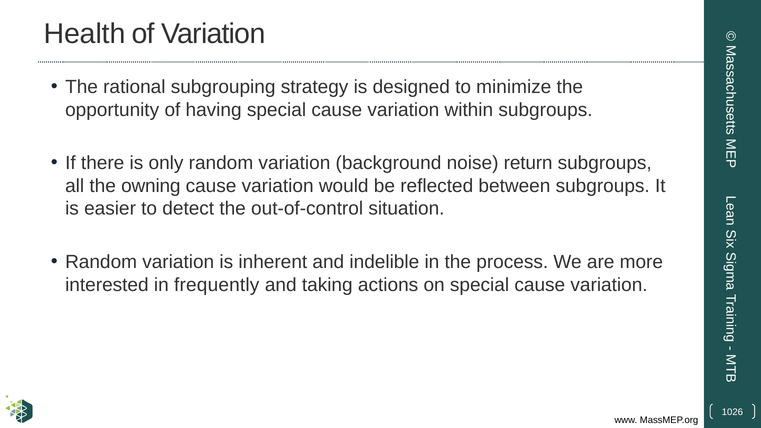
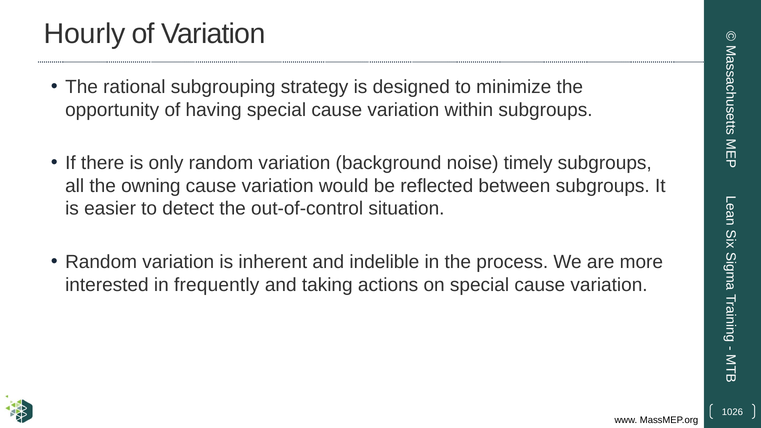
Health: Health -> Hourly
return: return -> timely
